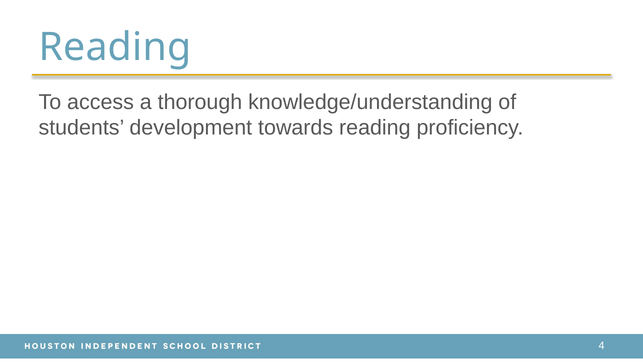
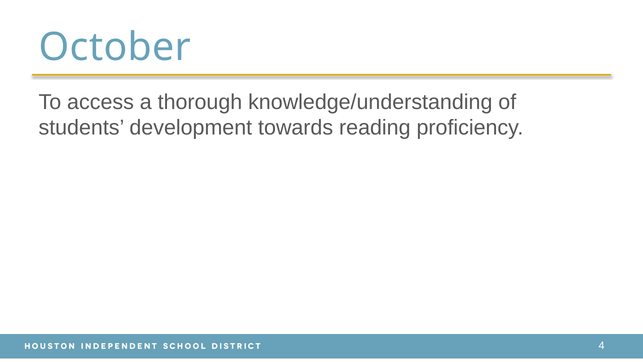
Reading at (115, 47): Reading -> October
